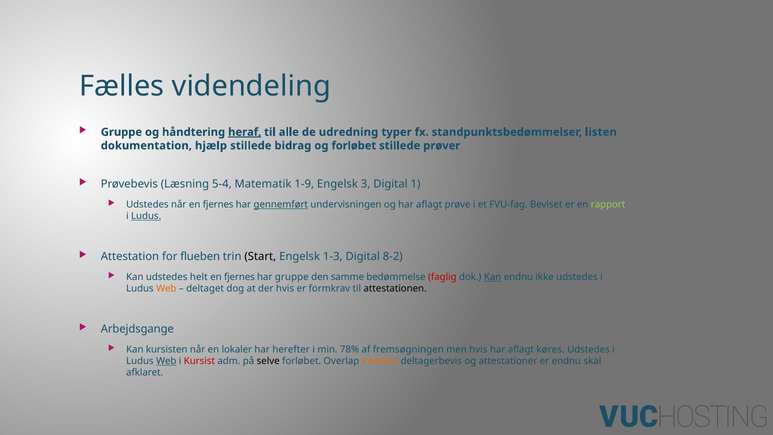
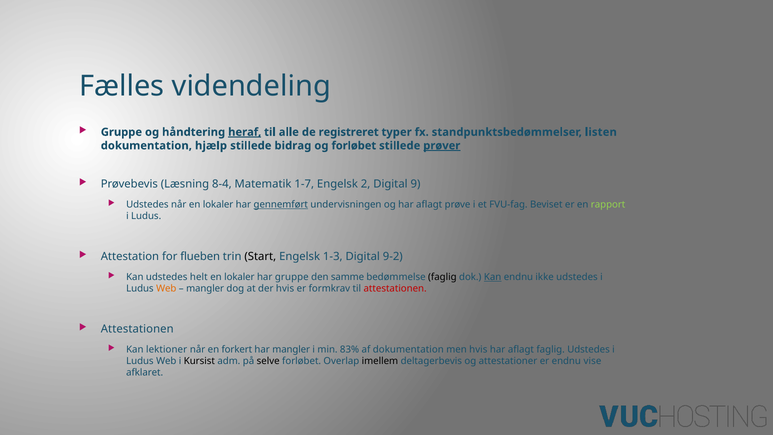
udredning: udredning -> registreret
prøver underline: none -> present
5-4: 5-4 -> 8-4
1-9: 1-9 -> 1-7
3: 3 -> 2
1: 1 -> 9
når en fjernes: fjernes -> lokaler
Ludus at (146, 216) underline: present -> none
8-2: 8-2 -> 9-2
fjernes at (239, 277): fjernes -> lokaler
faglig at (442, 277) colour: red -> black
deltaget at (205, 289): deltaget -> mangler
attestationen at (395, 289) colour: black -> red
Arbejdsgange at (137, 329): Arbejdsgange -> Attestationen
kursisten: kursisten -> lektioner
lokaler: lokaler -> forkert
har herefter: herefter -> mangler
78%: 78% -> 83%
af fremsøgningen: fremsøgningen -> dokumentation
aflagt køres: køres -> faglig
Web at (166, 361) underline: present -> none
Kursist colour: red -> black
imellem colour: orange -> black
skal: skal -> vise
